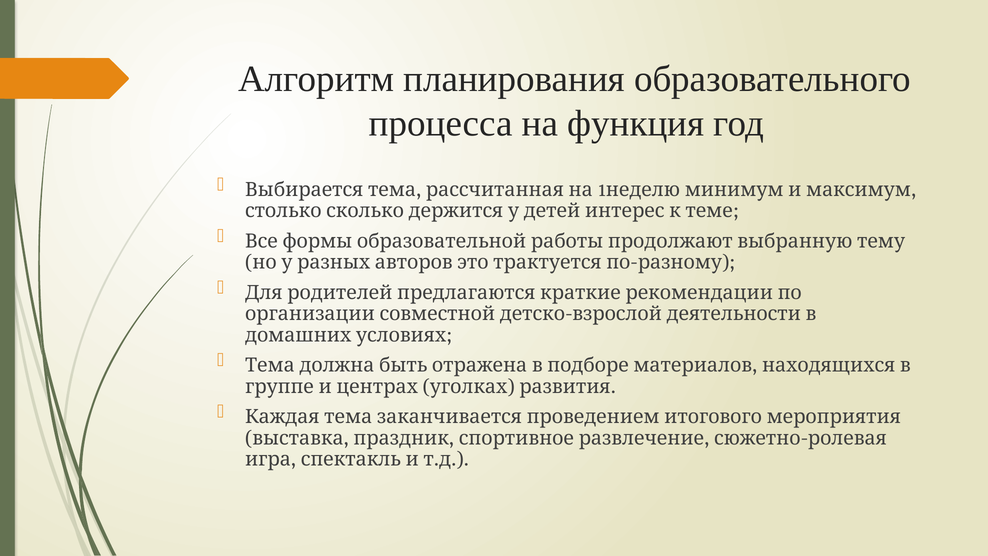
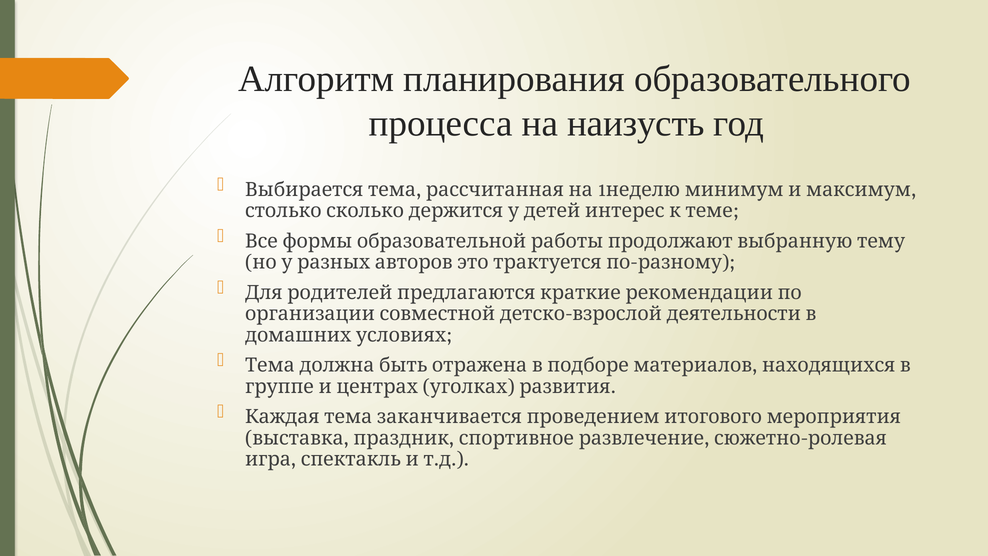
функция: функция -> наизусть
